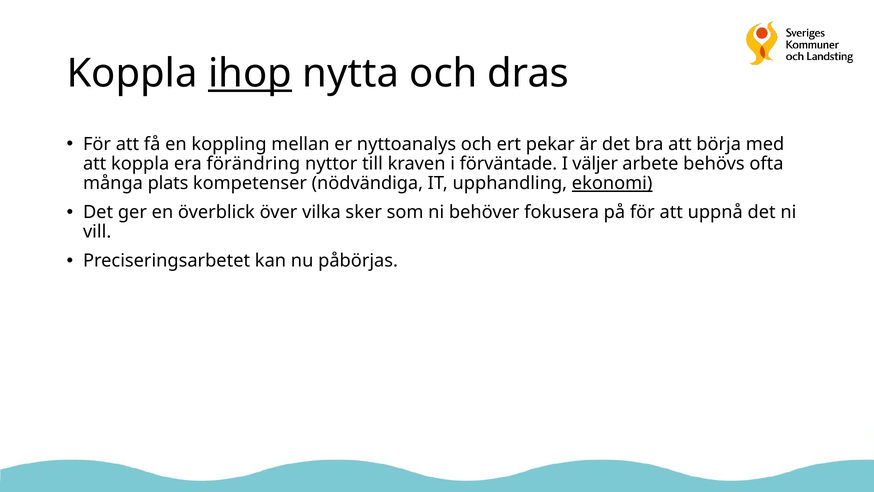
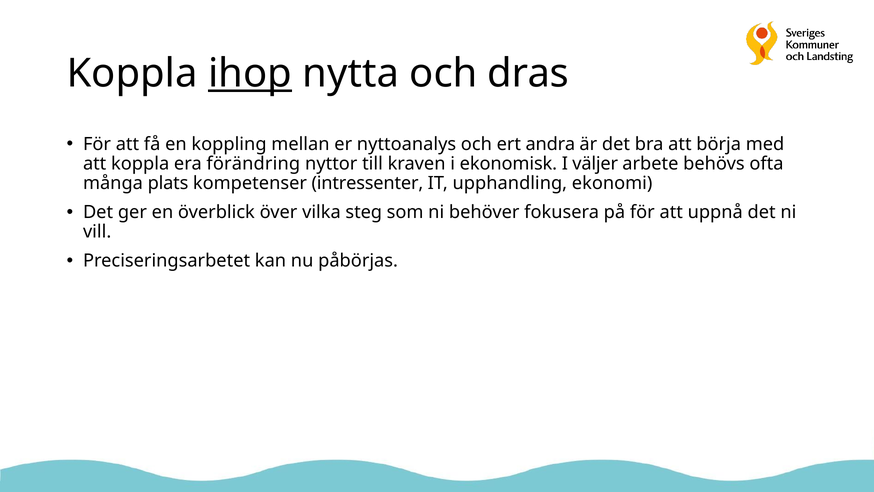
pekar: pekar -> andra
förväntade: förväntade -> ekonomisk
nödvändiga: nödvändiga -> intressenter
ekonomi underline: present -> none
sker: sker -> steg
